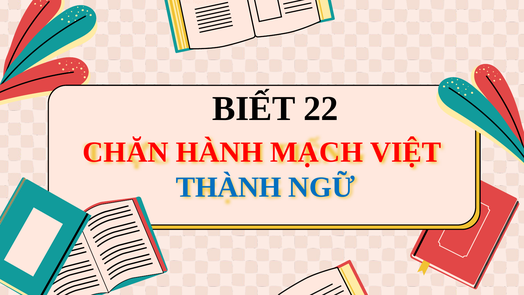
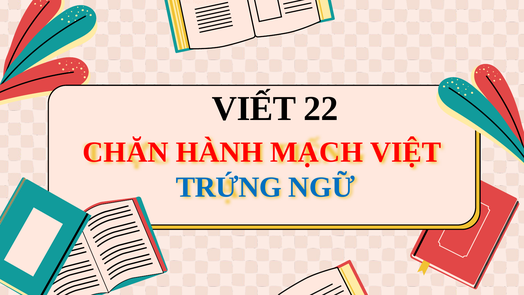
BIẾT: BIẾT -> VIẾT
THÀNH: THÀNH -> TRỨNG
